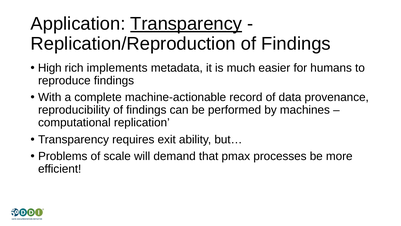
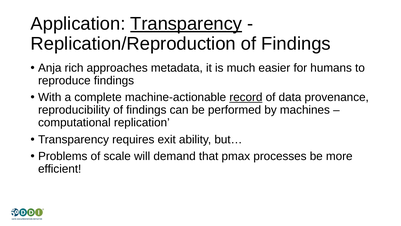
High: High -> Anja
implements: implements -> approaches
record underline: none -> present
